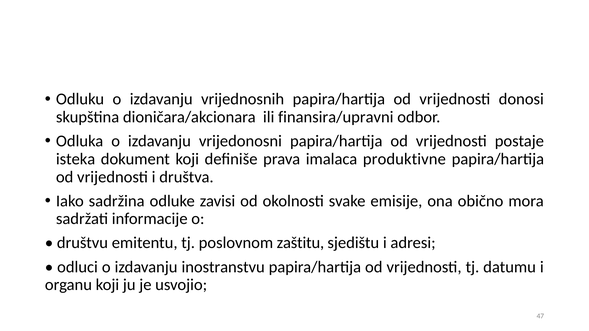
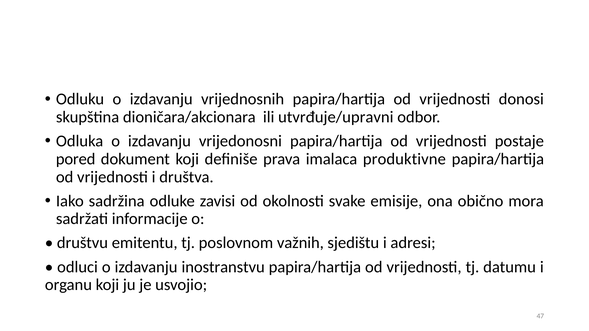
finansira/upravni: finansira/upravni -> utvrđuje/upravni
isteka: isteka -> pored
zaštitu: zaštitu -> važnih
